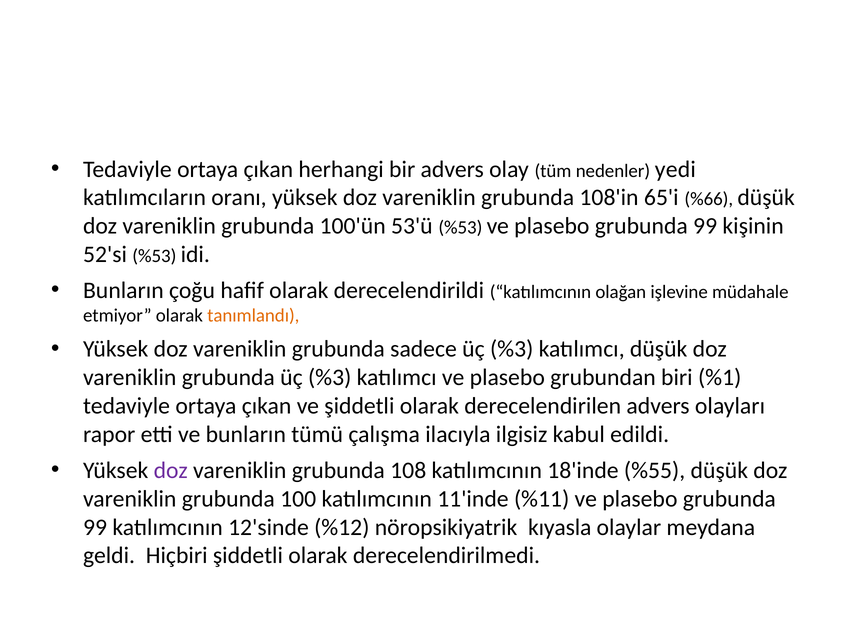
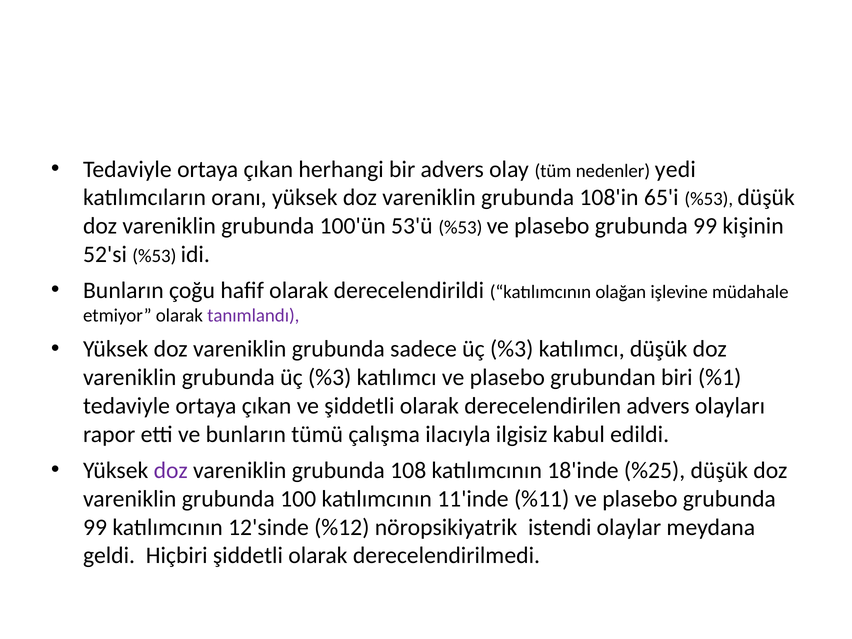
65'i %66: %66 -> %53
tanımlandı colour: orange -> purple
%55: %55 -> %25
kıyasla: kıyasla -> istendi
